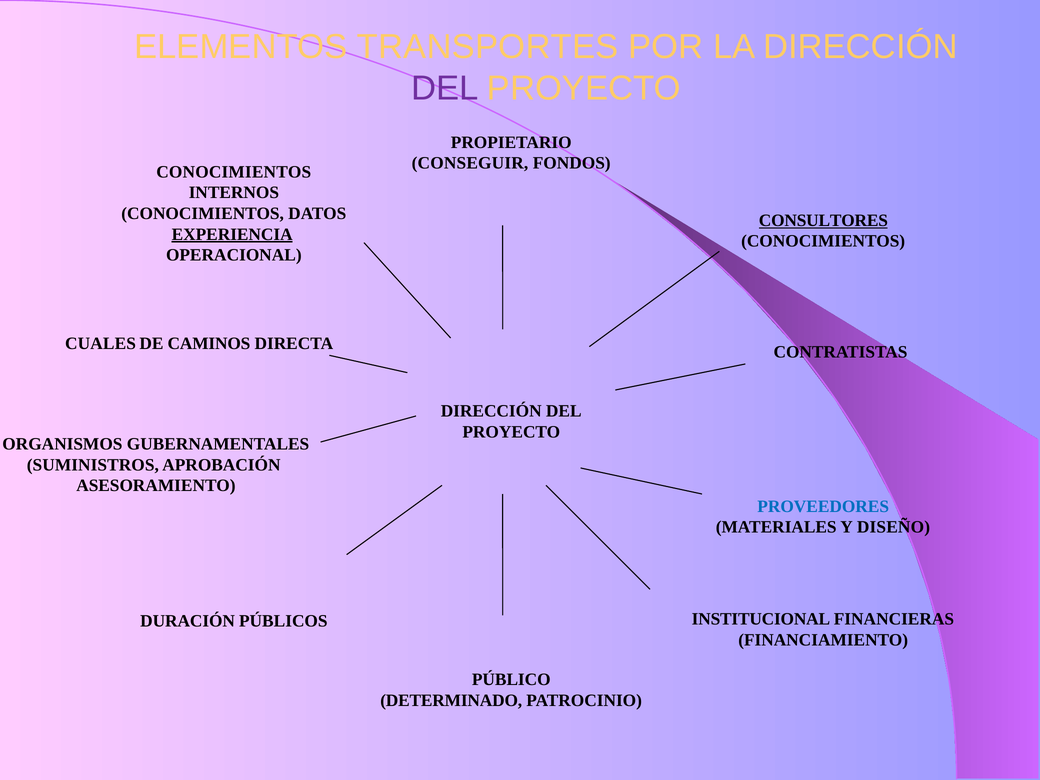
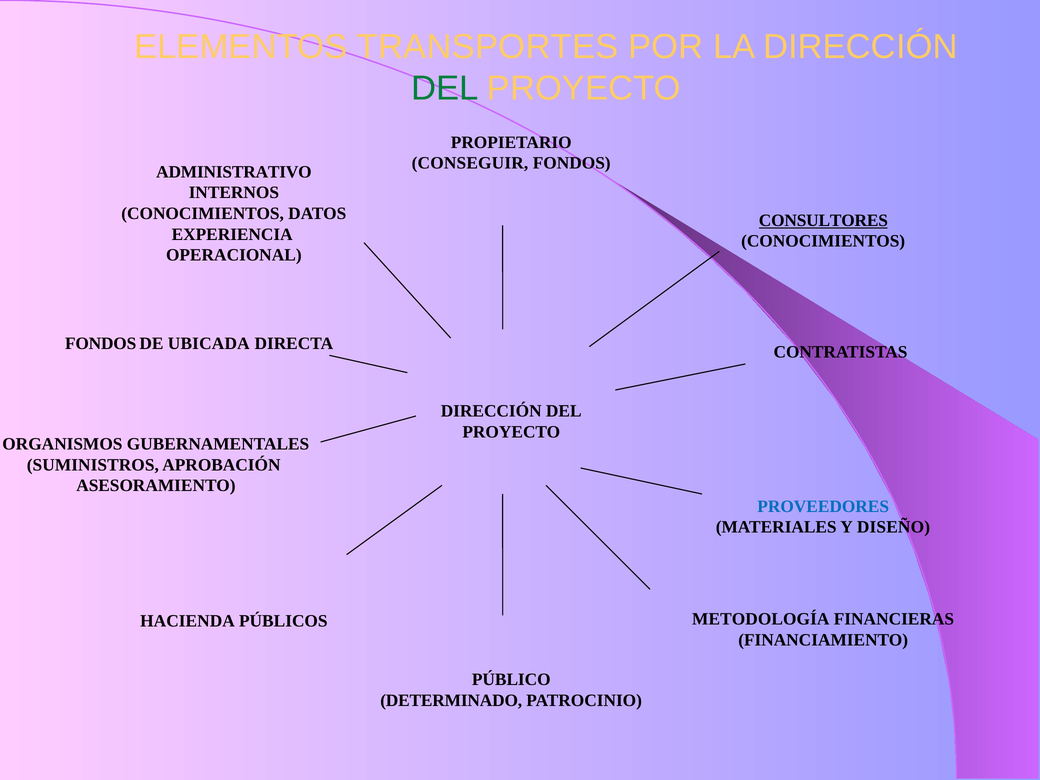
DEL at (445, 88) colour: purple -> green
CONOCIMIENTOS at (234, 172): CONOCIMIENTOS -> ADMINISTRATIVO
EXPERIENCIA underline: present -> none
CUALES at (101, 344): CUALES -> FONDOS
CAMINOS: CAMINOS -> UBICADA
INSTITUCIONAL: INSTITUCIONAL -> METODOLOGÍA
DURACIÓN: DURACIÓN -> HACIENDA
